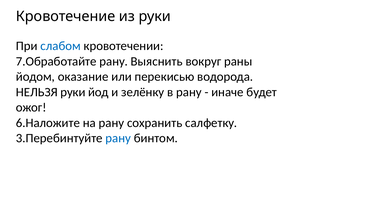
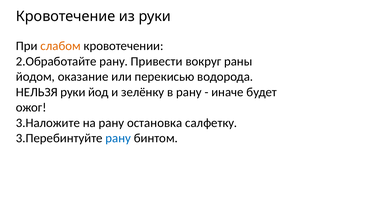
слабом colour: blue -> orange
7.Обработайте: 7.Обработайте -> 2.Обработайте
Выяснить: Выяснить -> Привести
6.Наложите: 6.Наложите -> 3.Наложите
сохранить: сохранить -> остановка
